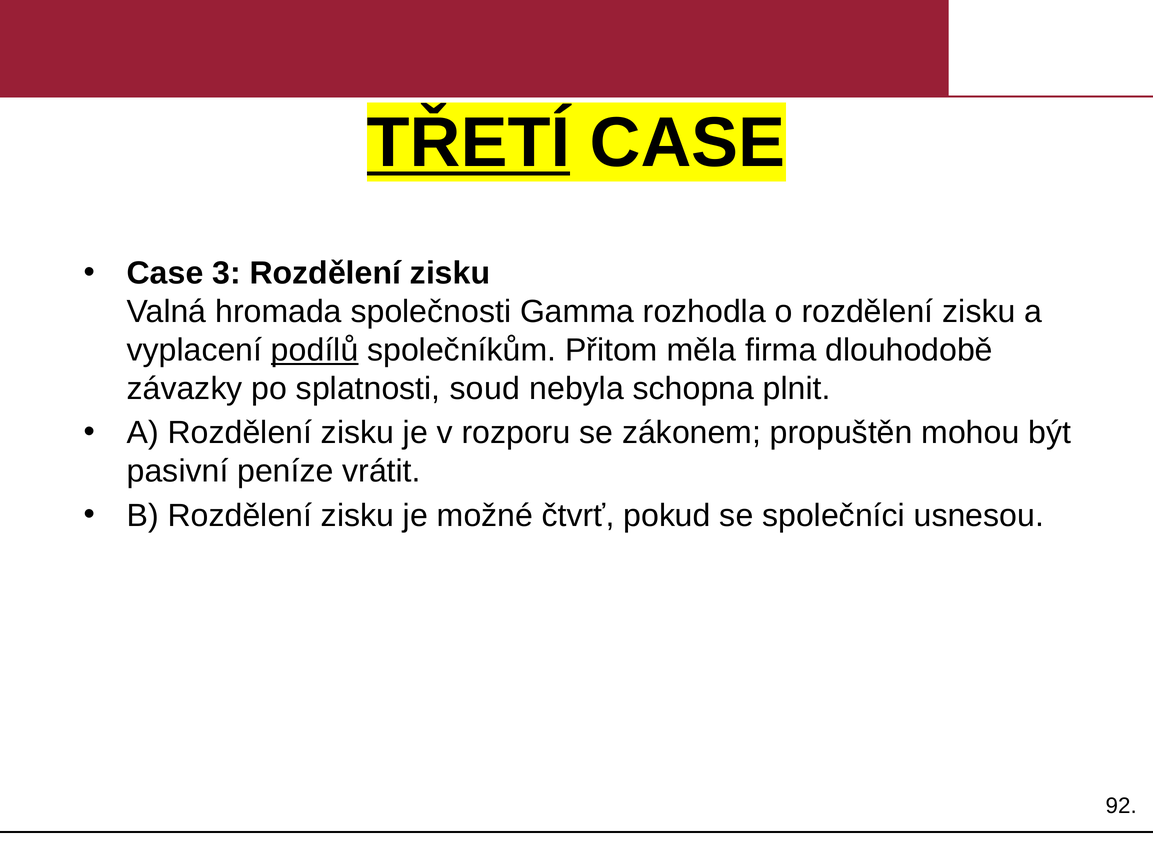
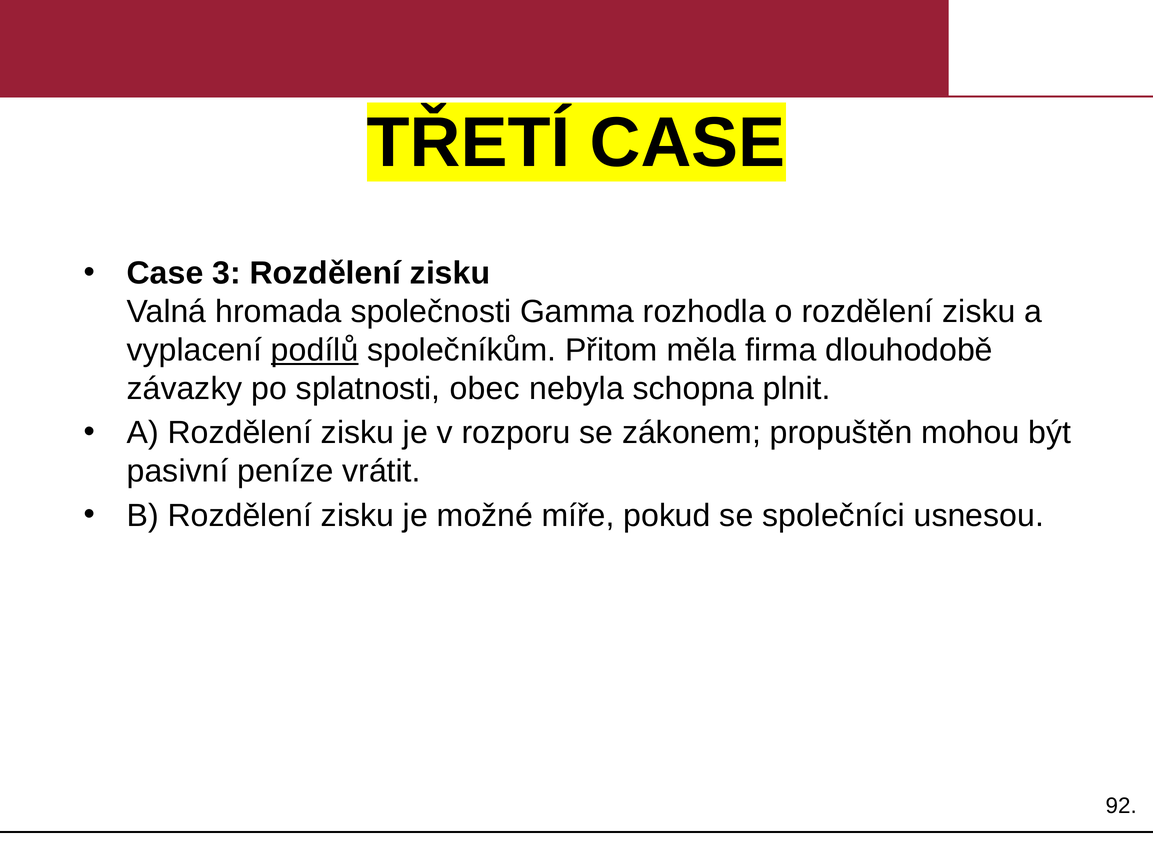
TŘETÍ underline: present -> none
soud: soud -> obec
čtvrť: čtvrť -> míře
